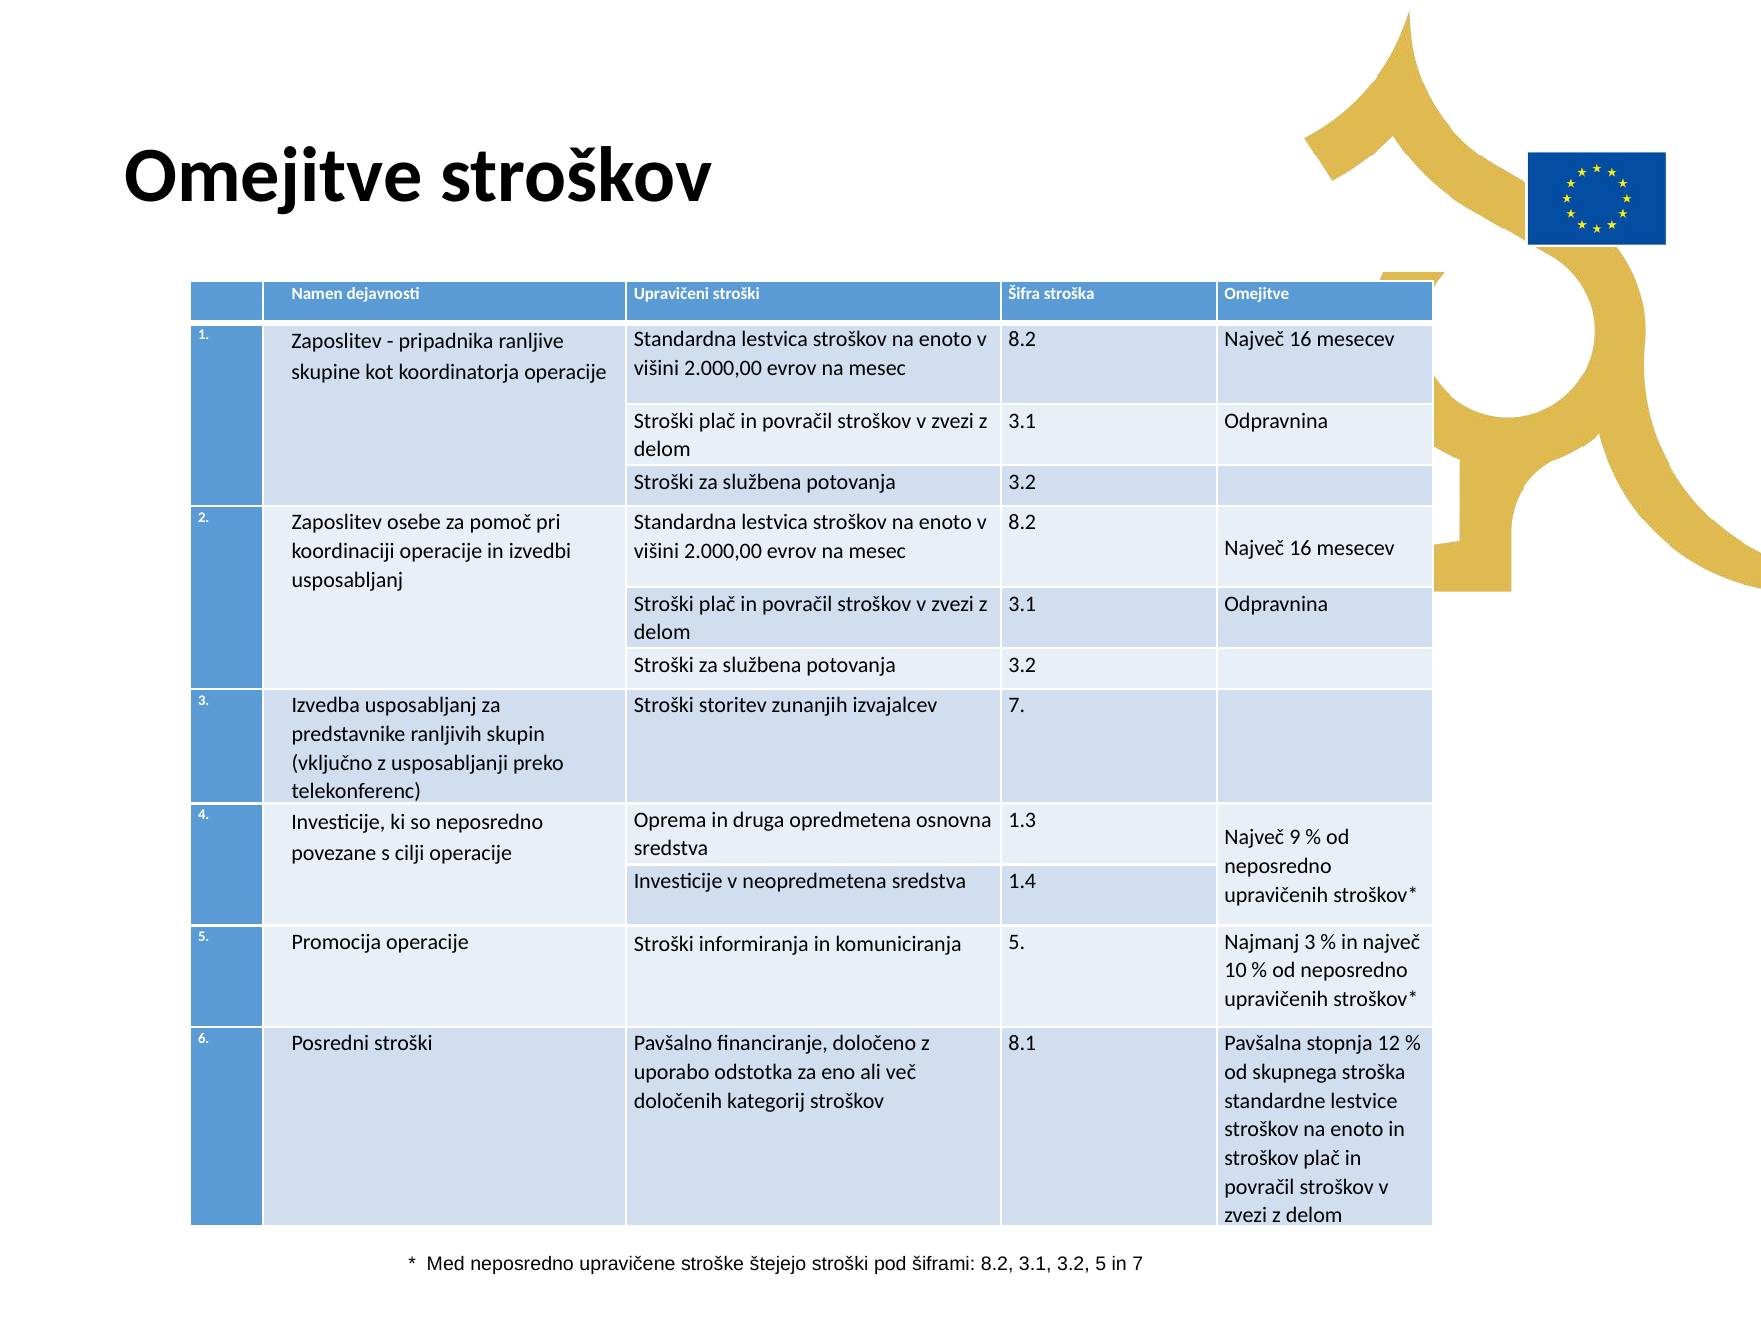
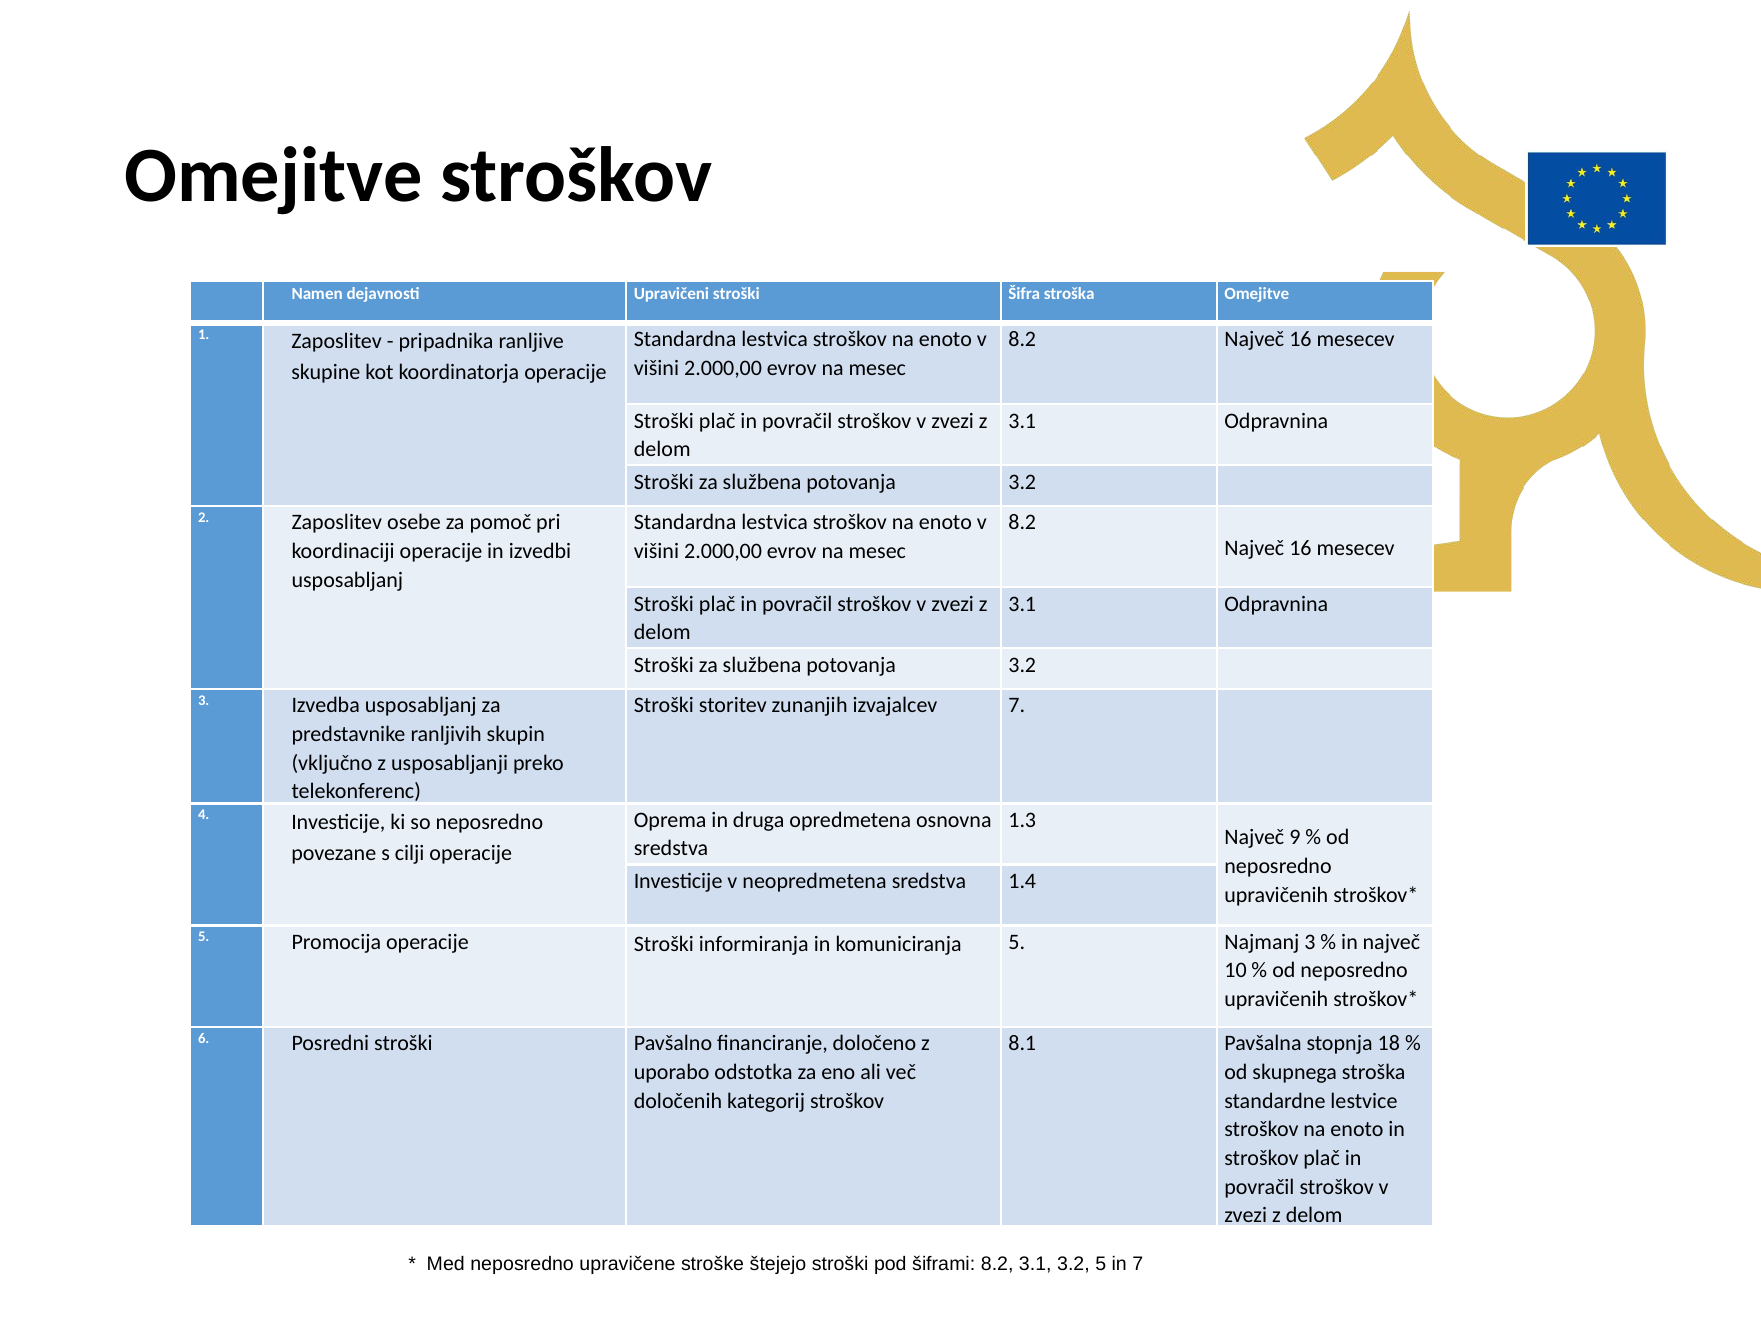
12: 12 -> 18
